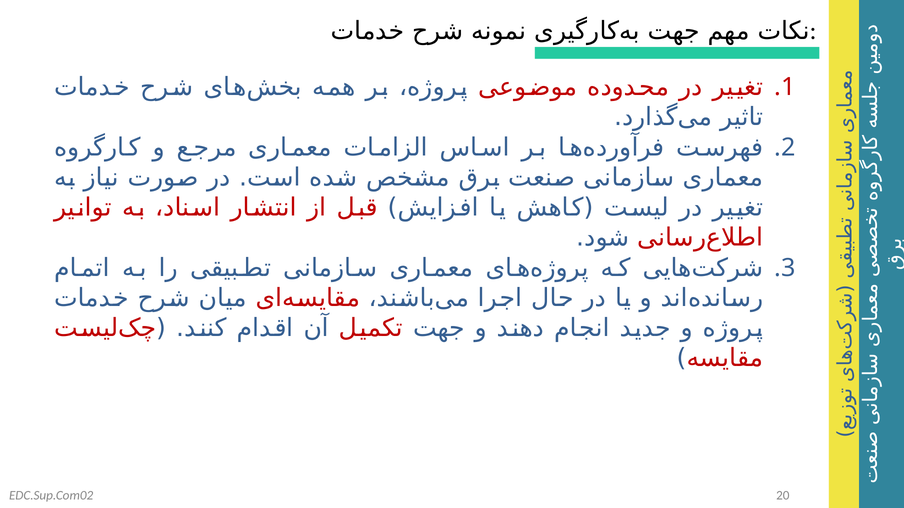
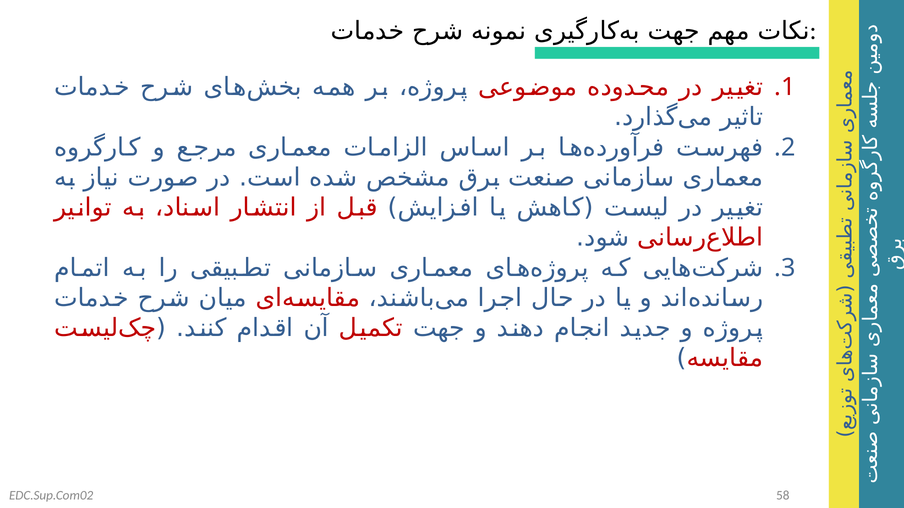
20: 20 -> 58
